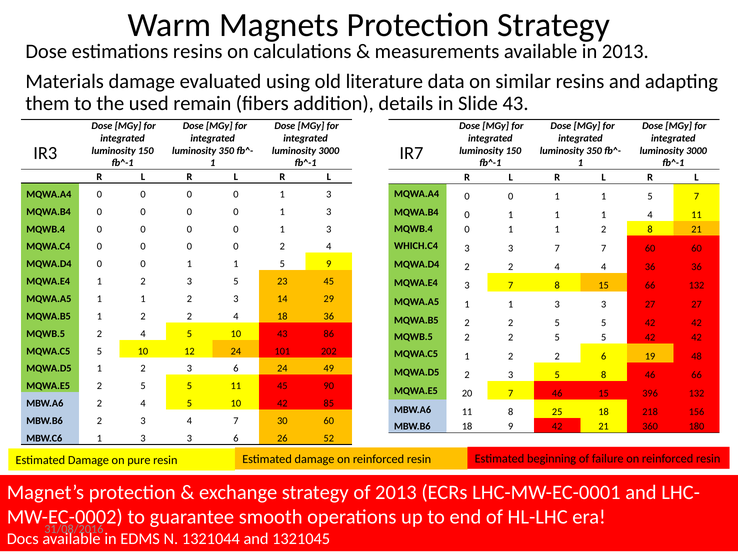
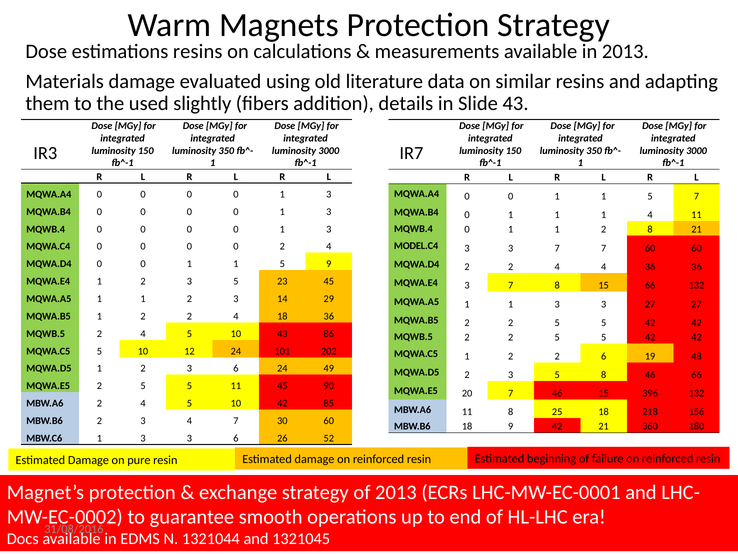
remain: remain -> slightly
WHICH.C4: WHICH.C4 -> MODEL.C4
